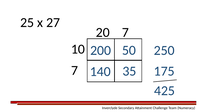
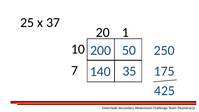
27: 27 -> 37
20 7: 7 -> 1
